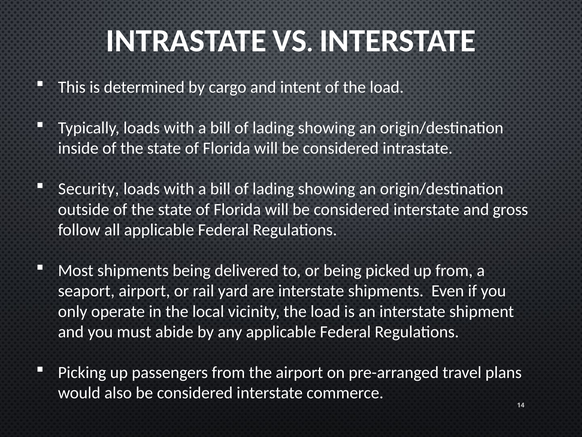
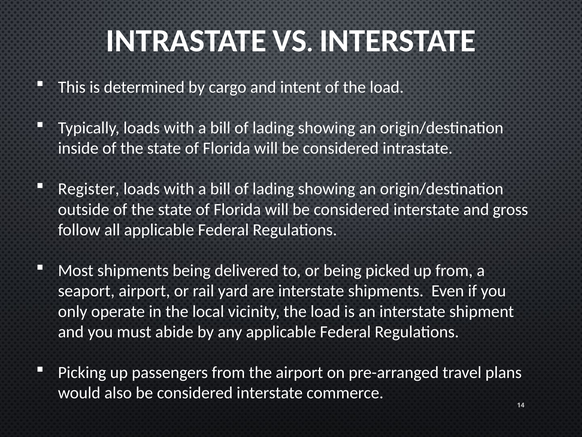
Security: Security -> Register
